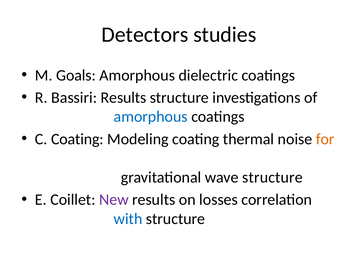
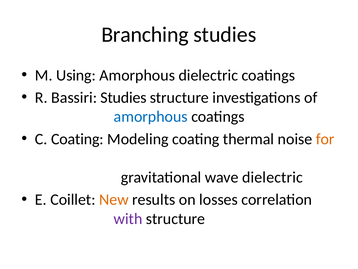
Detectors: Detectors -> Branching
Goals: Goals -> Using
Bassiri Results: Results -> Studies
wave structure: structure -> dielectric
New colour: purple -> orange
with colour: blue -> purple
